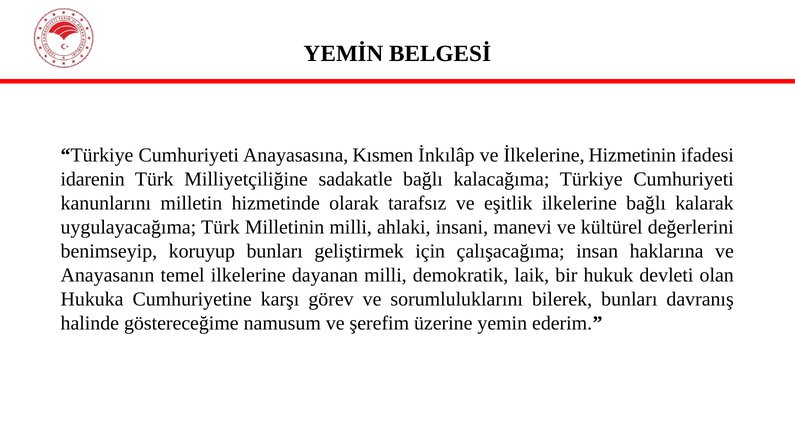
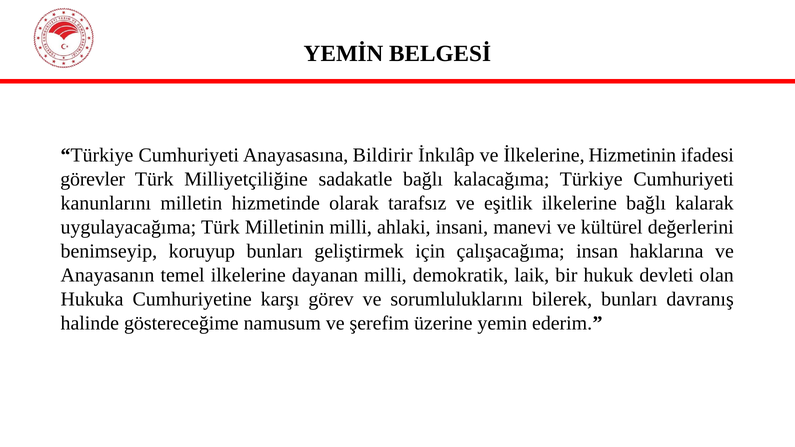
Kısmen: Kısmen -> Bildirir
idarenin: idarenin -> görevler
